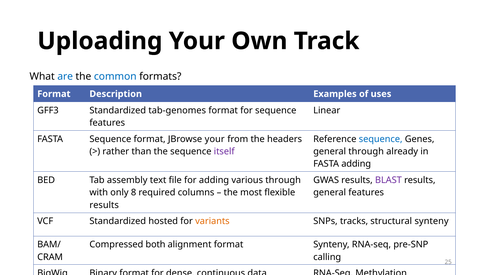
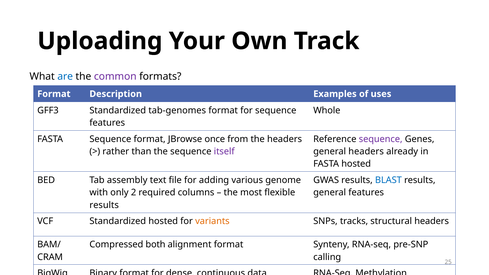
common colour: blue -> purple
Linear: Linear -> Whole
JBrowse your: your -> once
sequence at (381, 139) colour: blue -> purple
general through: through -> headers
FASTA adding: adding -> hosted
various through: through -> genome
BLAST colour: purple -> blue
8: 8 -> 2
structural synteny: synteny -> headers
